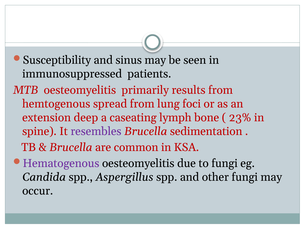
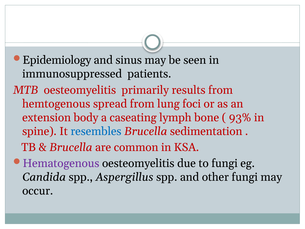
Susceptibility: Susceptibility -> Epidemiology
deep: deep -> body
23%: 23% -> 93%
resembles colour: purple -> blue
